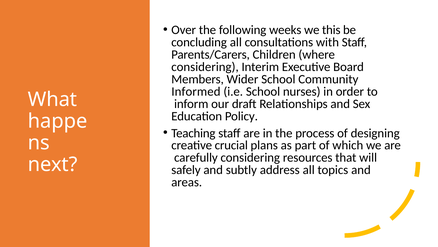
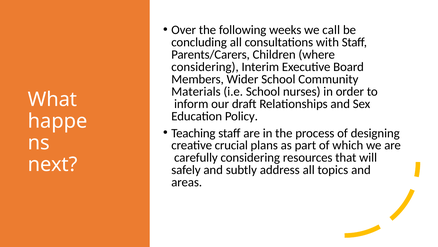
this: this -> call
Informed: Informed -> Materials
